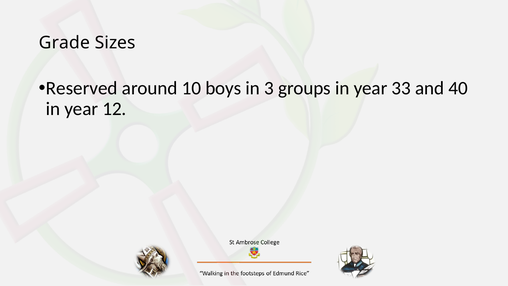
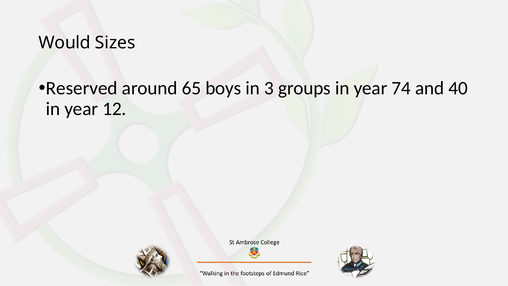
Grade: Grade -> Would
10: 10 -> 65
33: 33 -> 74
